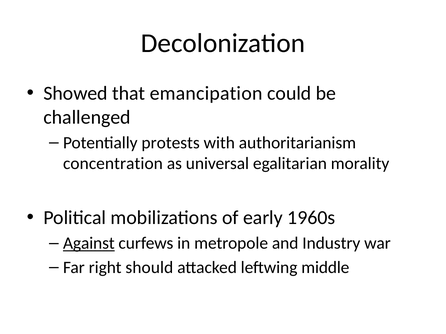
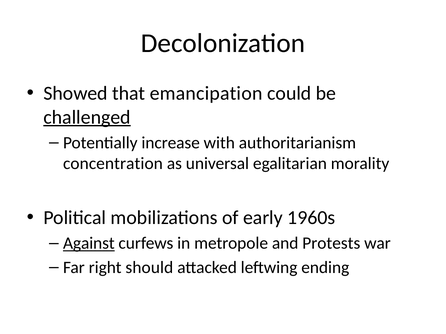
challenged underline: none -> present
protests: protests -> increase
Industry: Industry -> Protests
middle: middle -> ending
